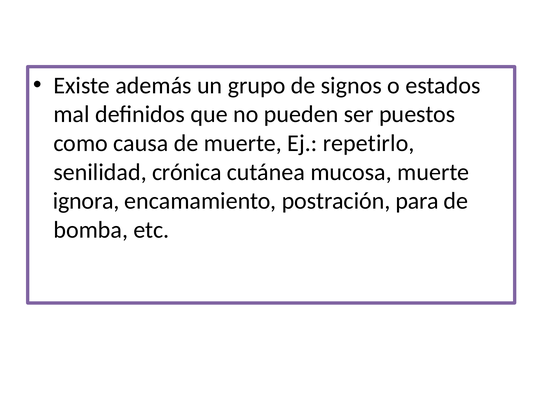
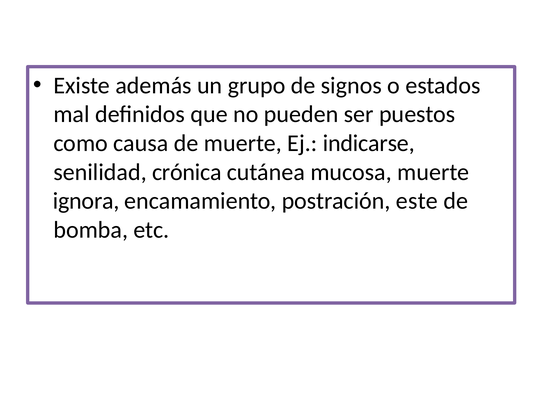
repetirlo: repetirlo -> indicarse
para: para -> este
